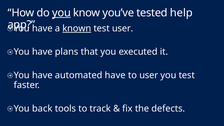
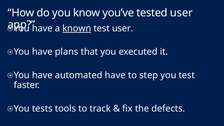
you at (61, 13) underline: present -> none
tested help: help -> user
to user: user -> step
back: back -> tests
